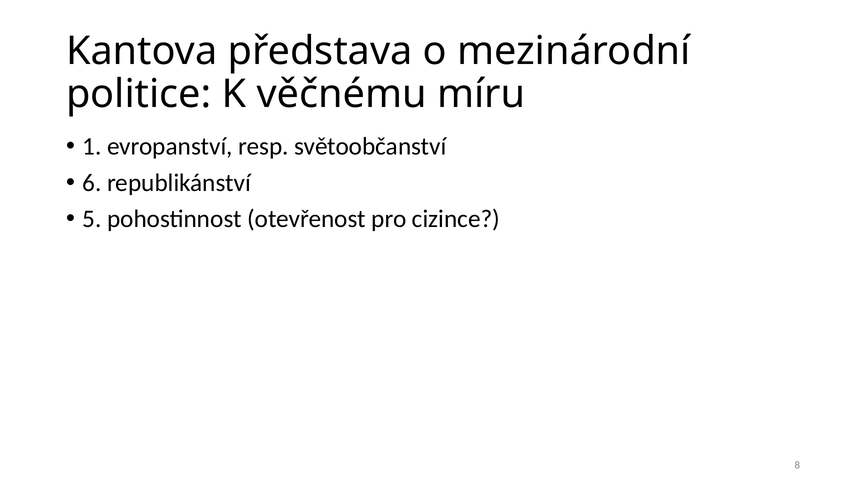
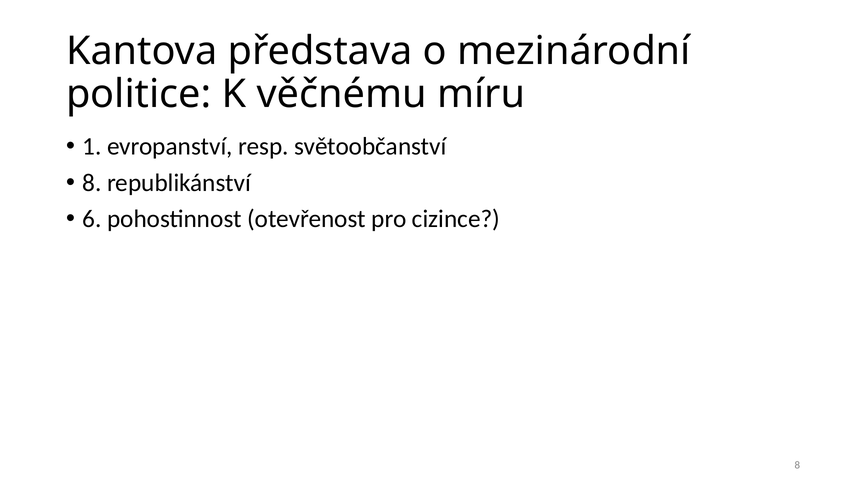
6 at (92, 183): 6 -> 8
5: 5 -> 6
